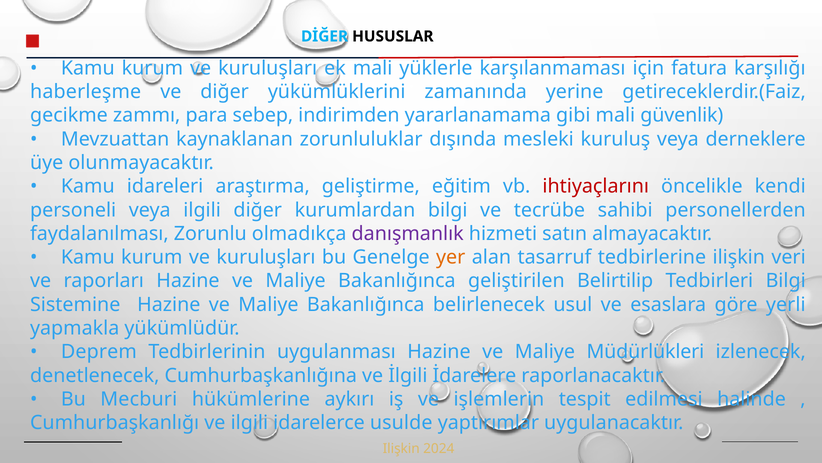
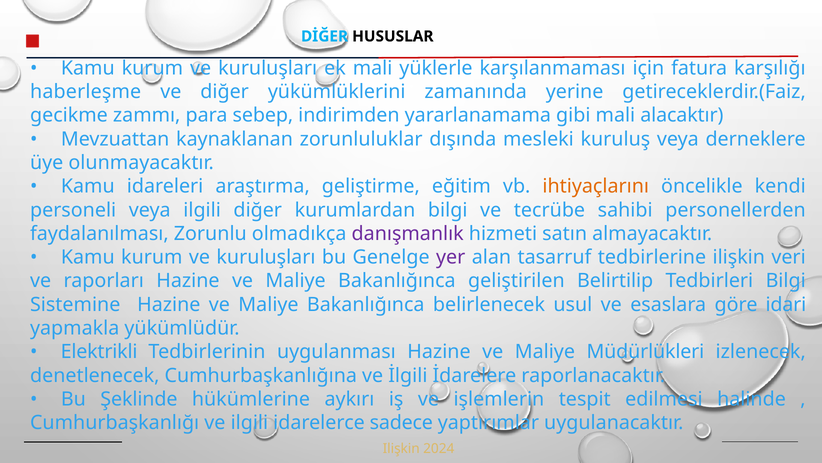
güvenlik: güvenlik -> alacaktır
ihtiyaçlarını colour: red -> orange
yer colour: orange -> purple
yerli: yerli -> idari
Deprem: Deprem -> Elektrikli
Mecburi: Mecburi -> Şeklinde
usulde: usulde -> sadece
